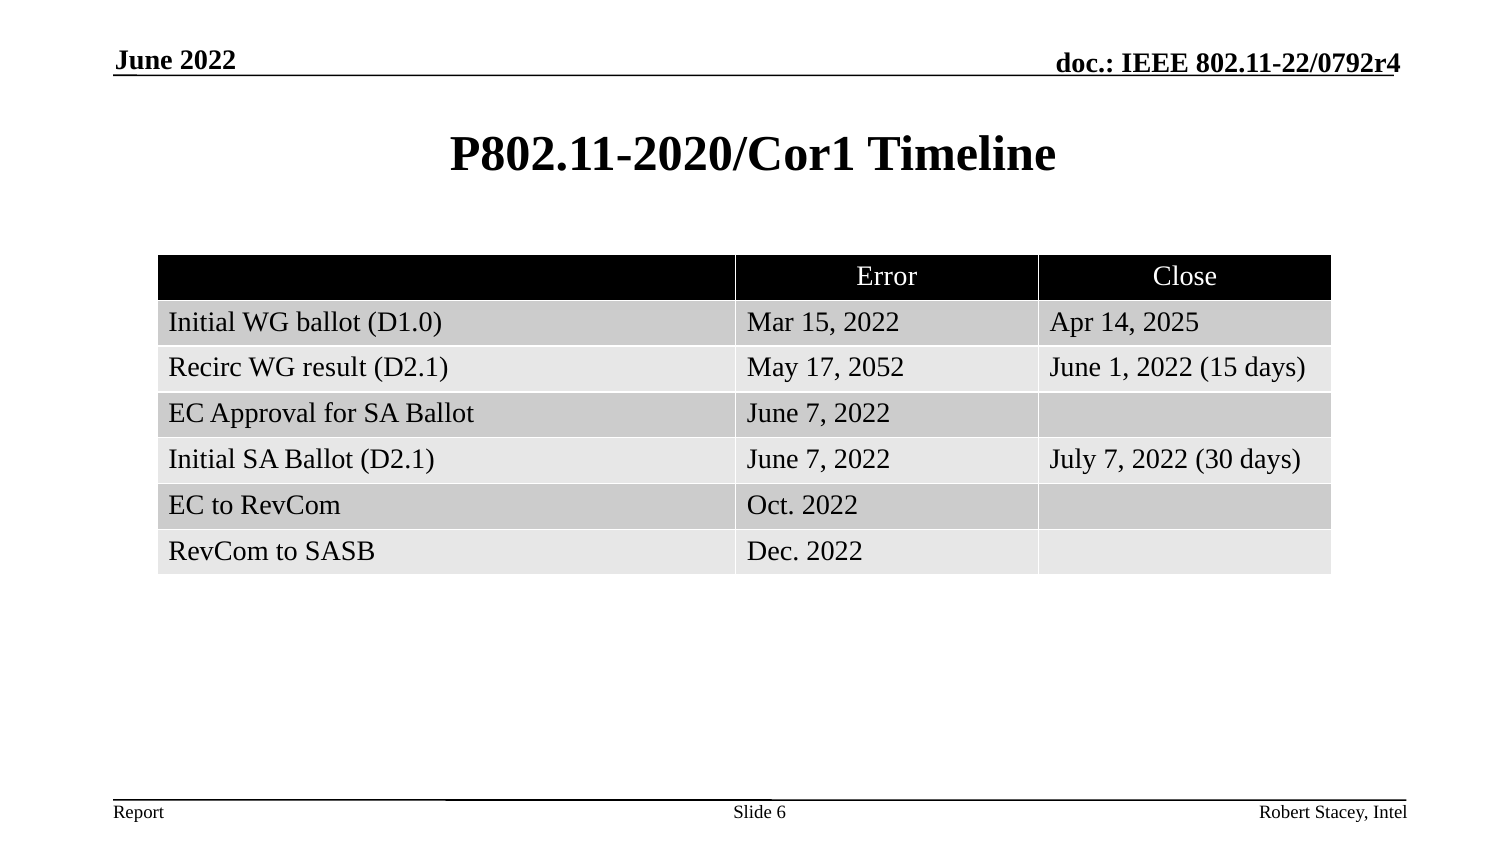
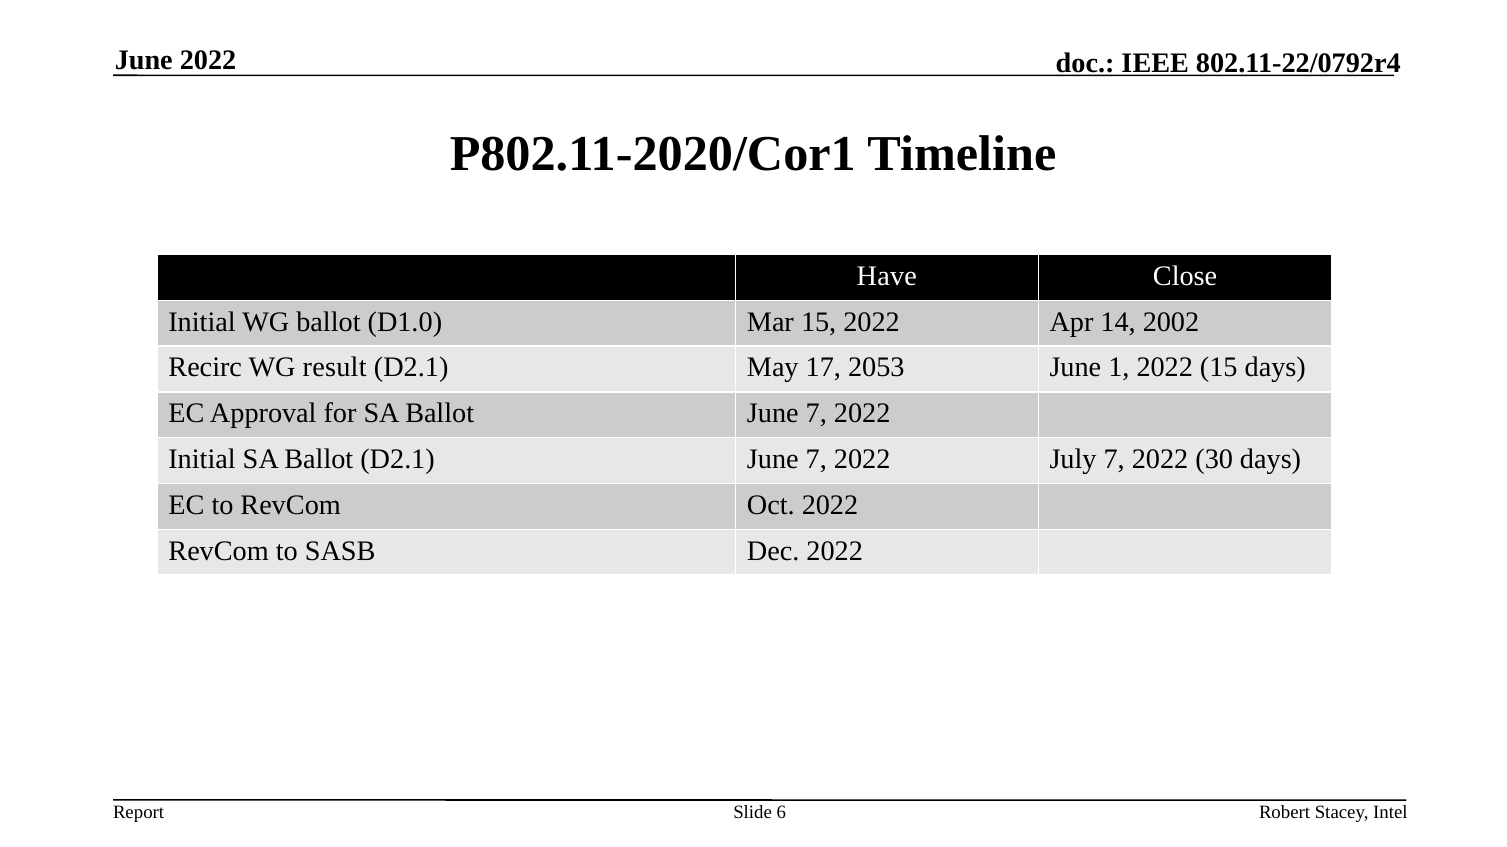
Error: Error -> Have
2025: 2025 -> 2002
2052: 2052 -> 2053
